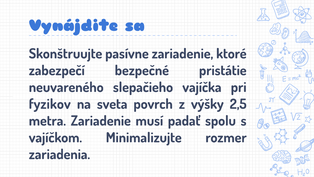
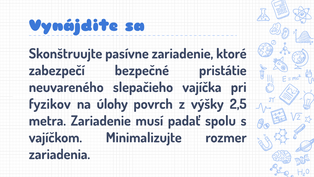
sveta: sveta -> úlohy
